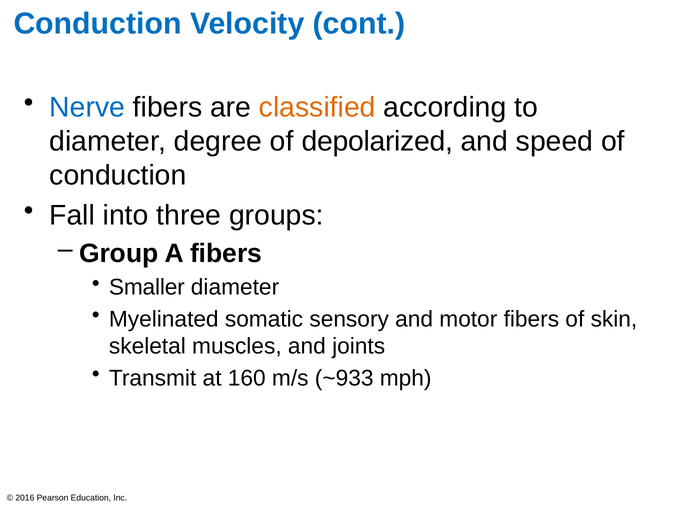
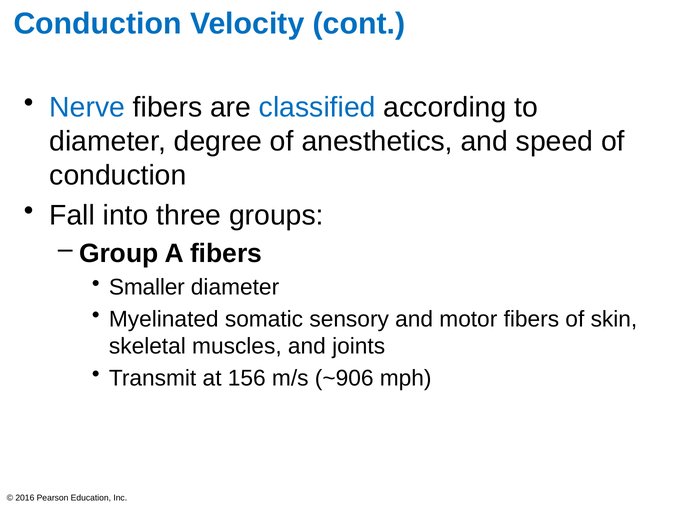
classified colour: orange -> blue
depolarized: depolarized -> anesthetics
160: 160 -> 156
~933: ~933 -> ~906
